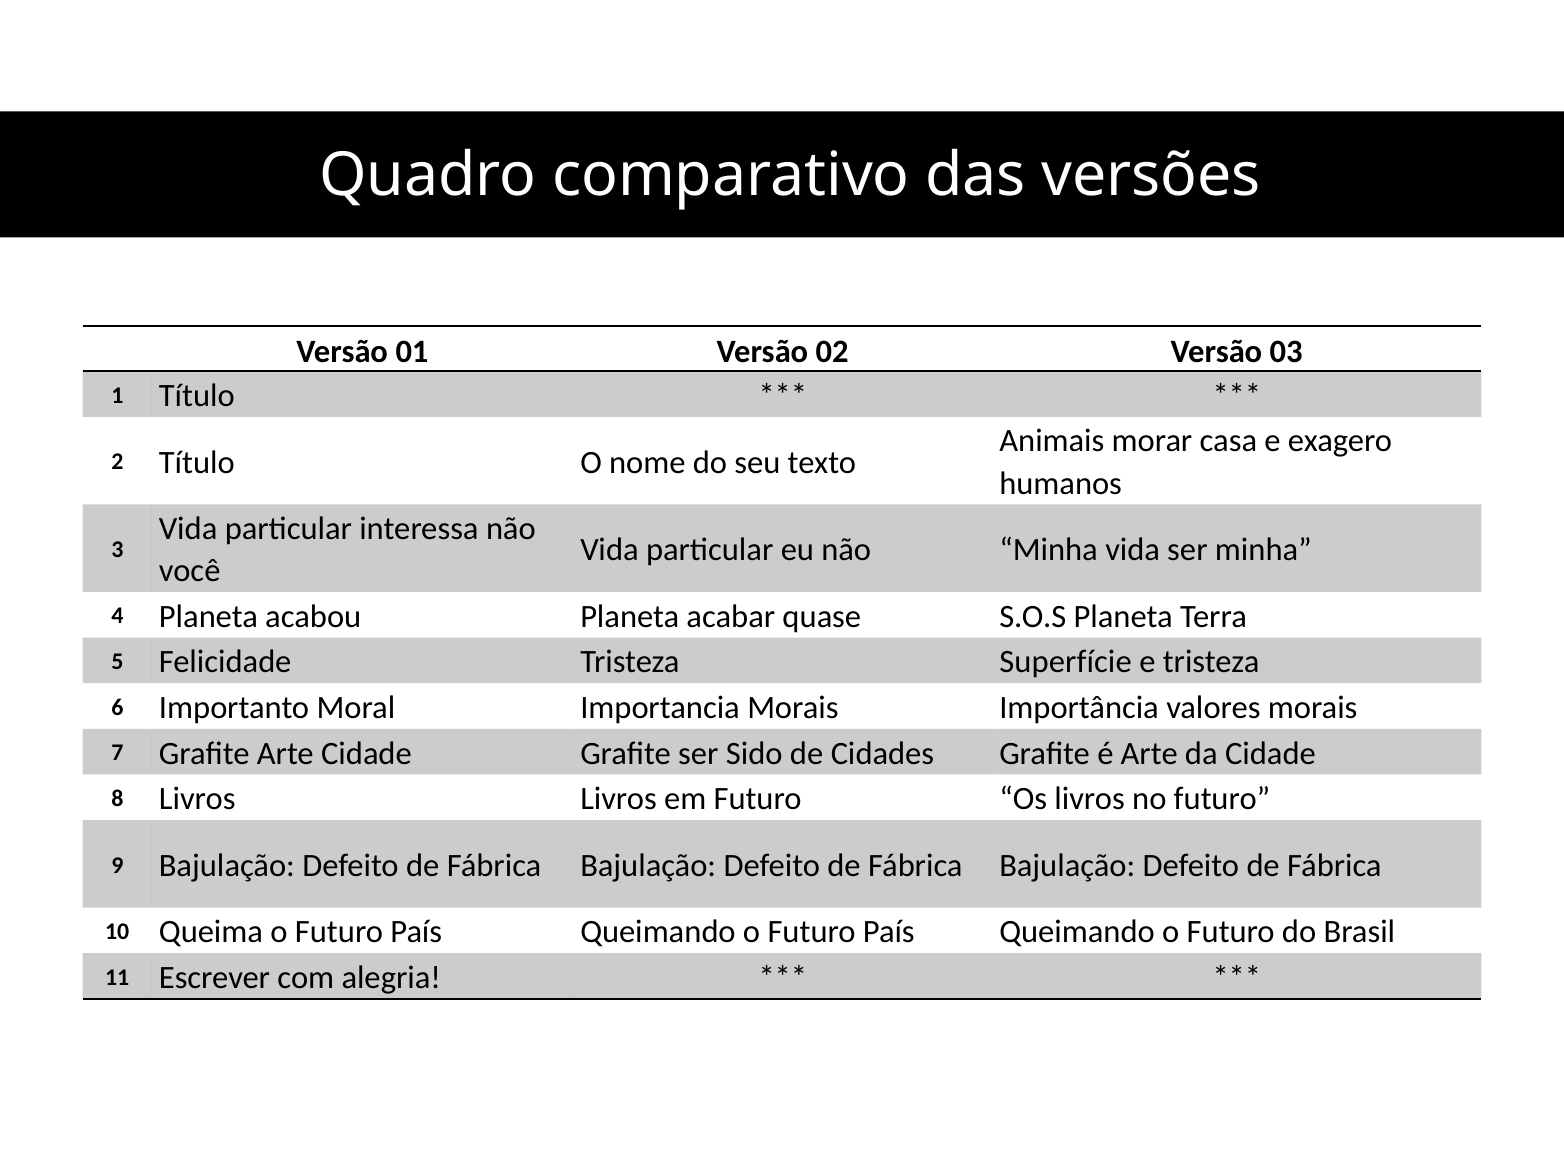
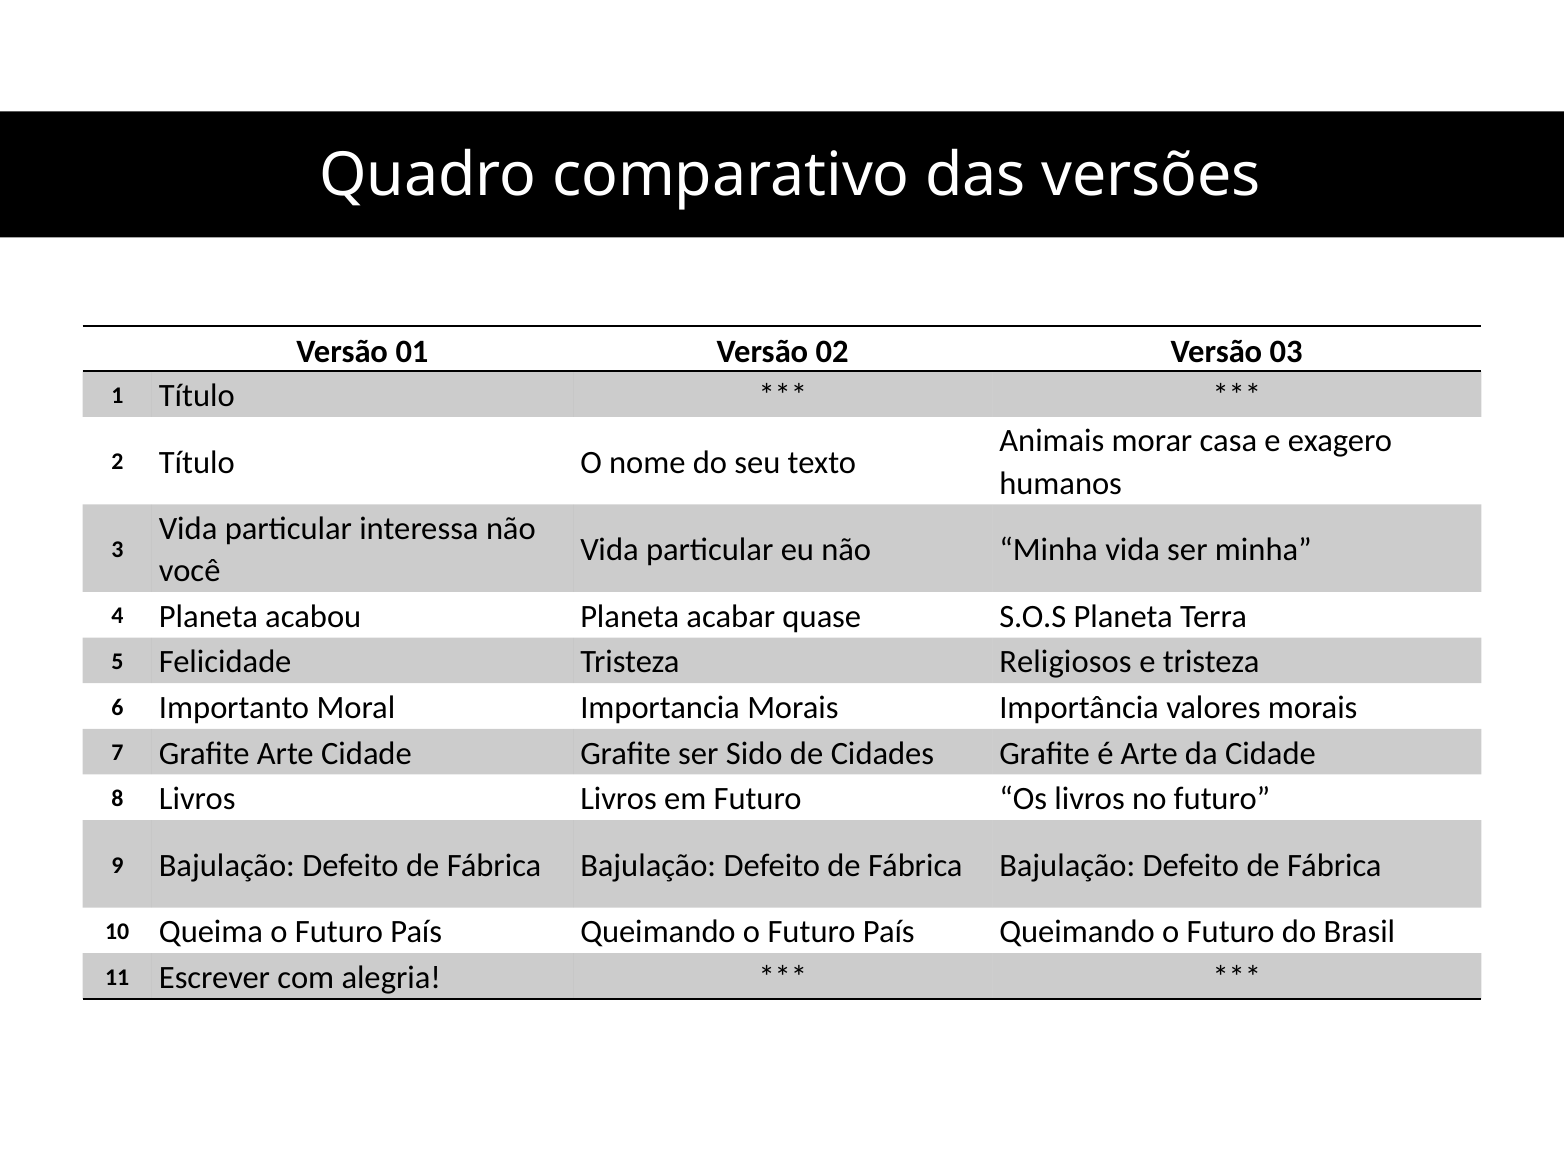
Superfície: Superfície -> Religiosos
